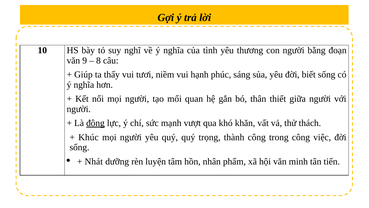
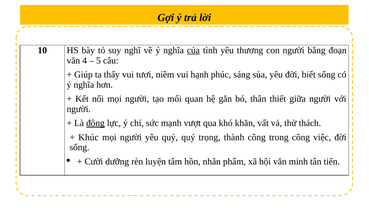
của underline: none -> present
9: 9 -> 4
8: 8 -> 5
Nhát: Nhát -> Cười
